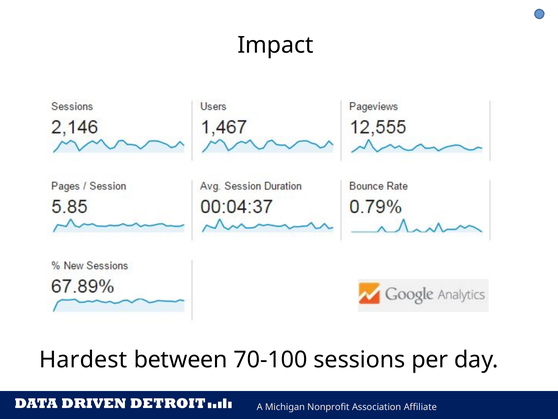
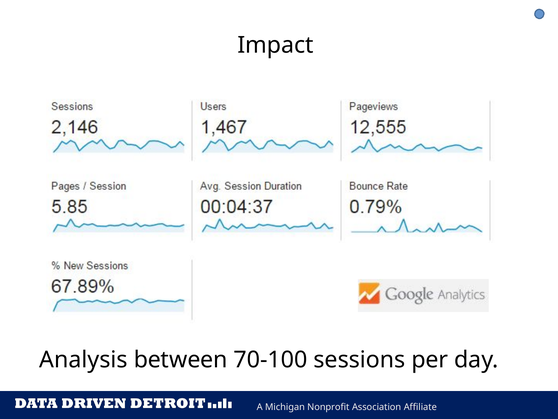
Hardest: Hardest -> Analysis
